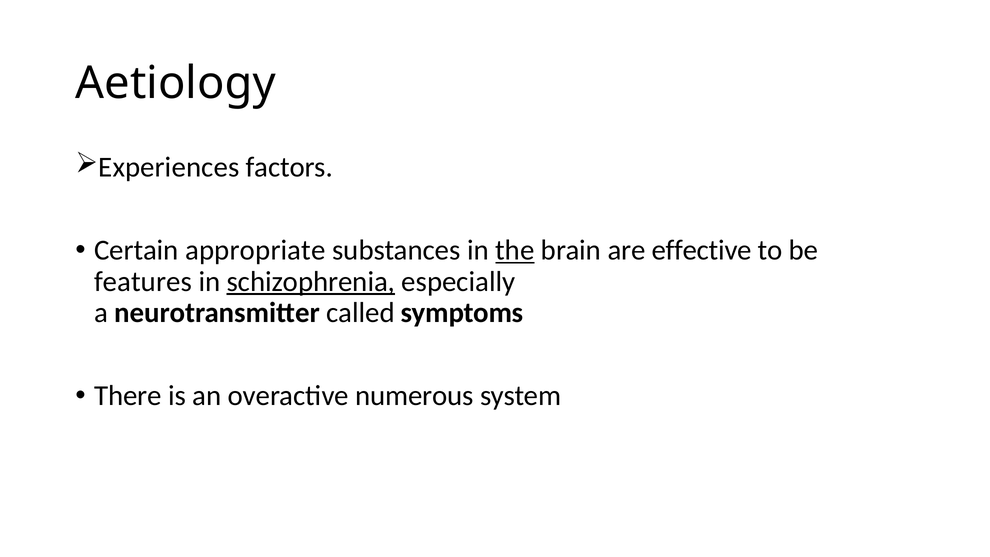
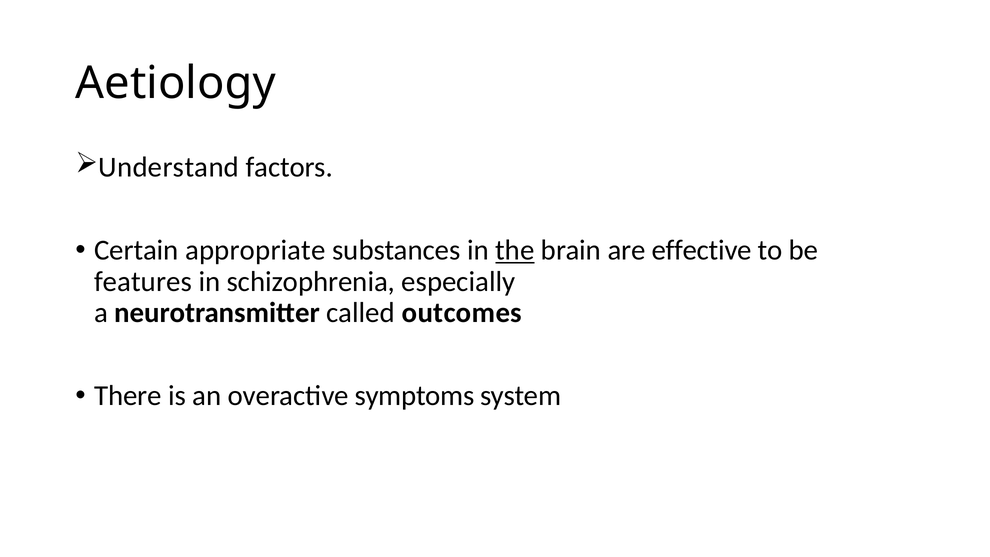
Experiences: Experiences -> Understand
schizophrenia underline: present -> none
symptoms: symptoms -> outcomes
numerous: numerous -> symptoms
